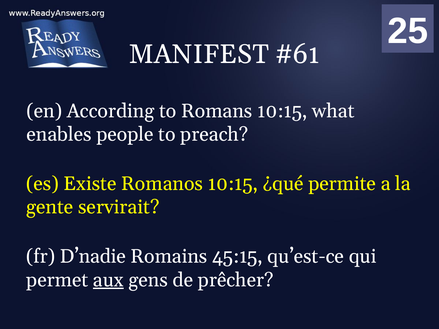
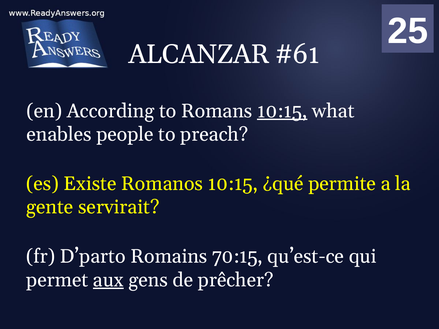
MANIFEST: MANIFEST -> ALCANZAR
10:15 at (282, 111) underline: none -> present
D’nadie: D’nadie -> D’parto
45:15: 45:15 -> 70:15
